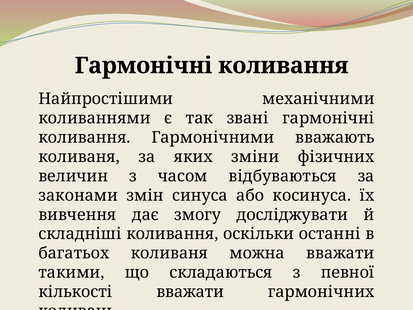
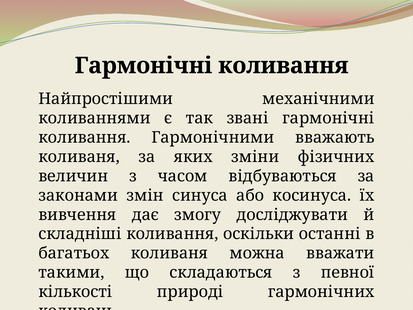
кількості вважати: вважати -> природі
